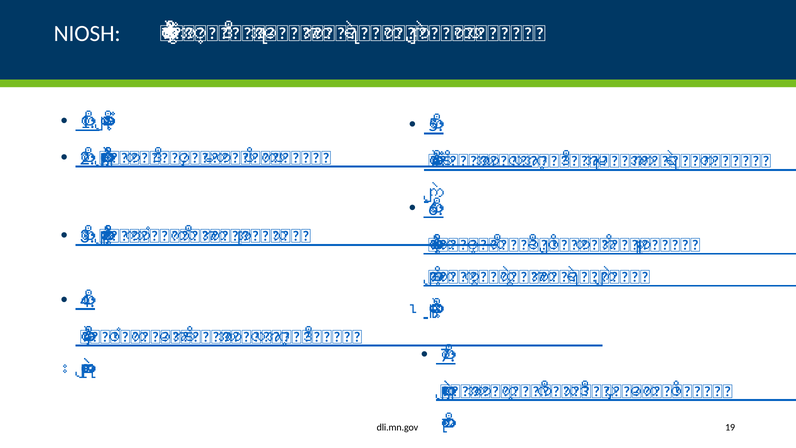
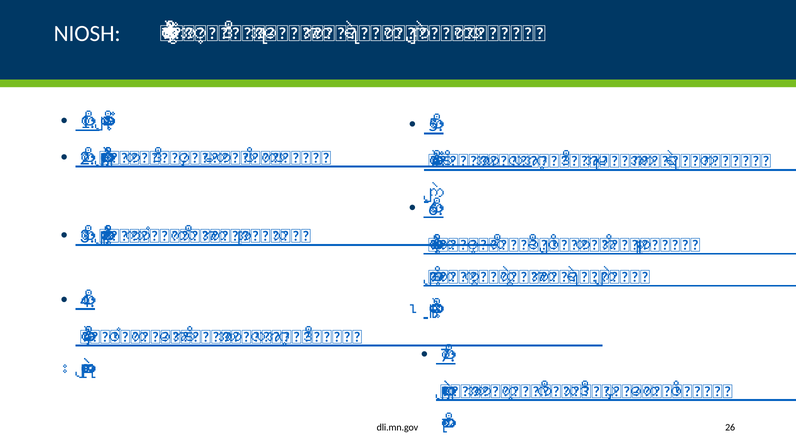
19: 19 -> 26
